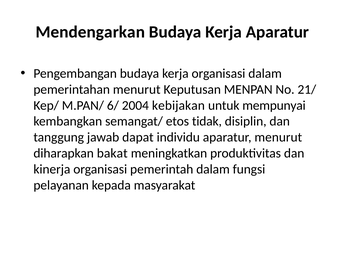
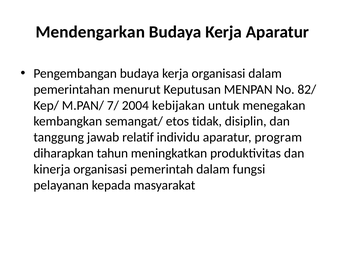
21/: 21/ -> 82/
6/: 6/ -> 7/
mempunyai: mempunyai -> menegakan
dapat: dapat -> relatif
aparatur menurut: menurut -> program
bakat: bakat -> tahun
